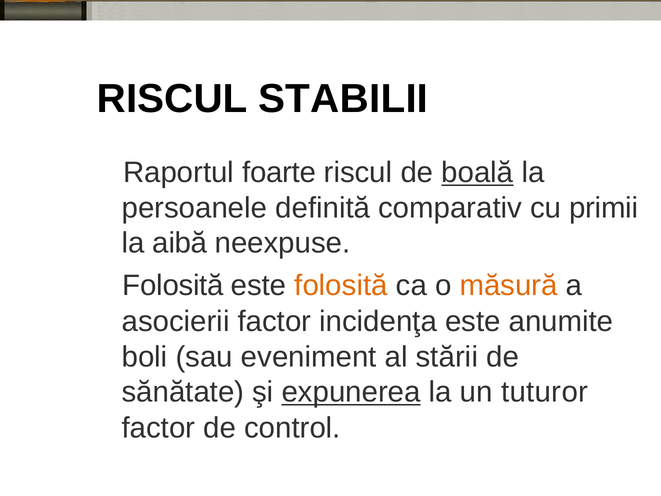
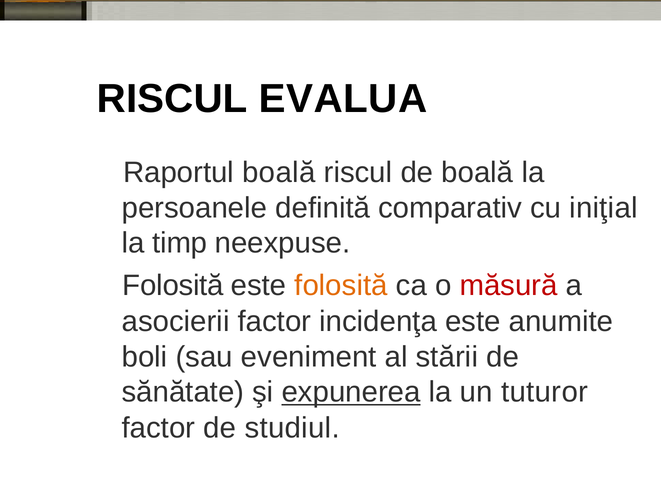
STABILII: STABILII -> EVALUA
Raportul foarte: foarte -> boală
boală at (477, 172) underline: present -> none
primii: primii -> iniţial
aibă: aibă -> timp
măsură colour: orange -> red
control: control -> studiul
